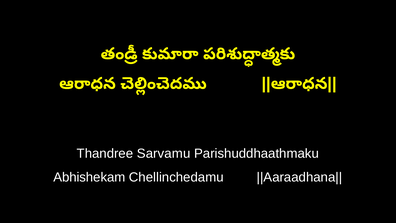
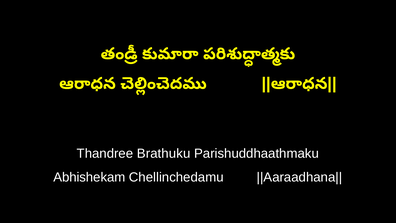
Sarvamu: Sarvamu -> Brathuku
